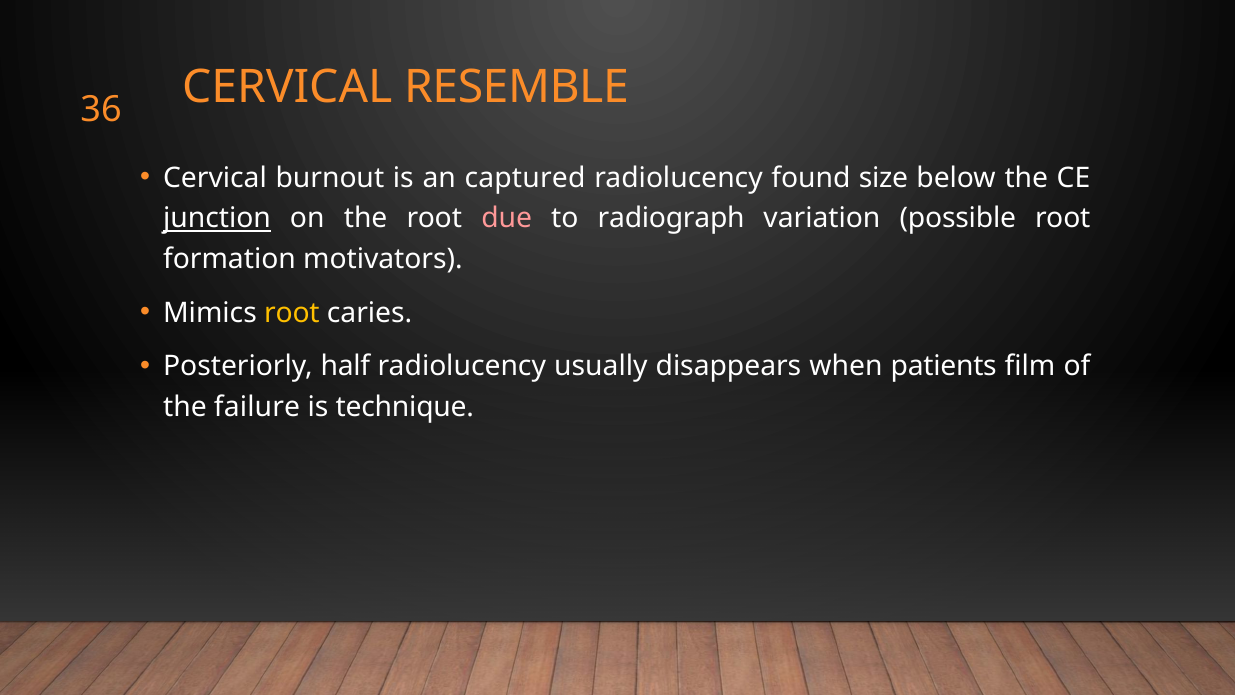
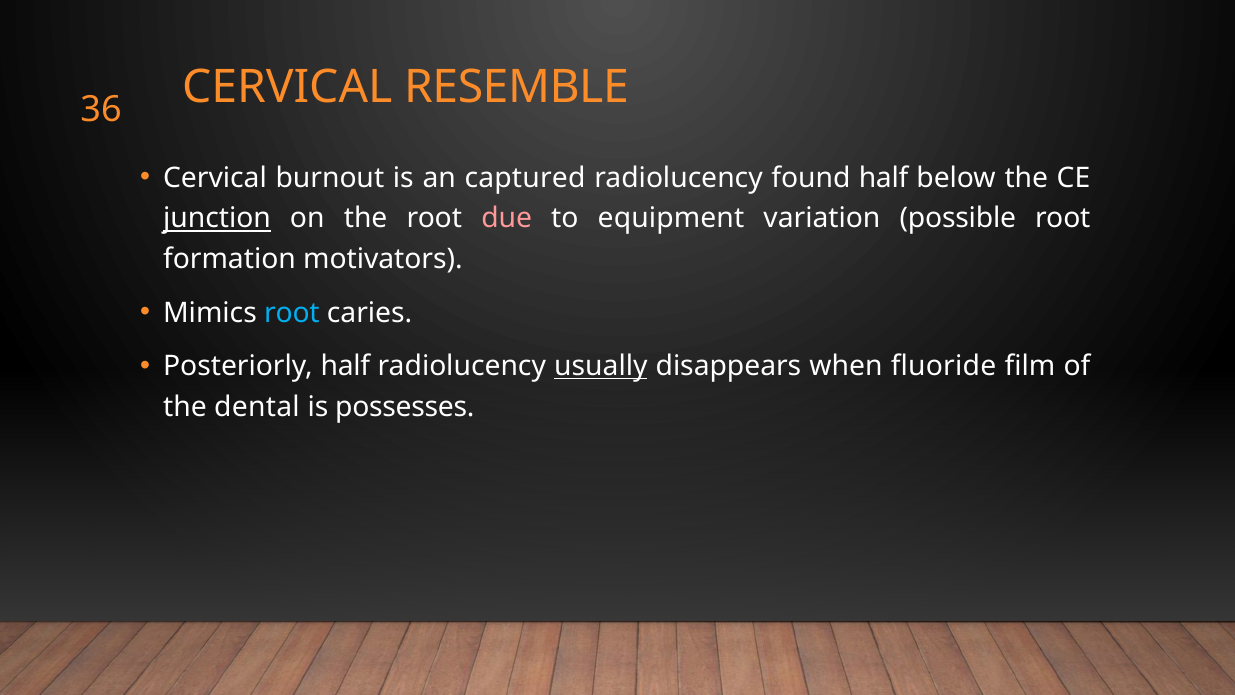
found size: size -> half
radiograph: radiograph -> equipment
root at (292, 313) colour: yellow -> light blue
usually underline: none -> present
patients: patients -> fluoride
failure: failure -> dental
technique: technique -> possesses
